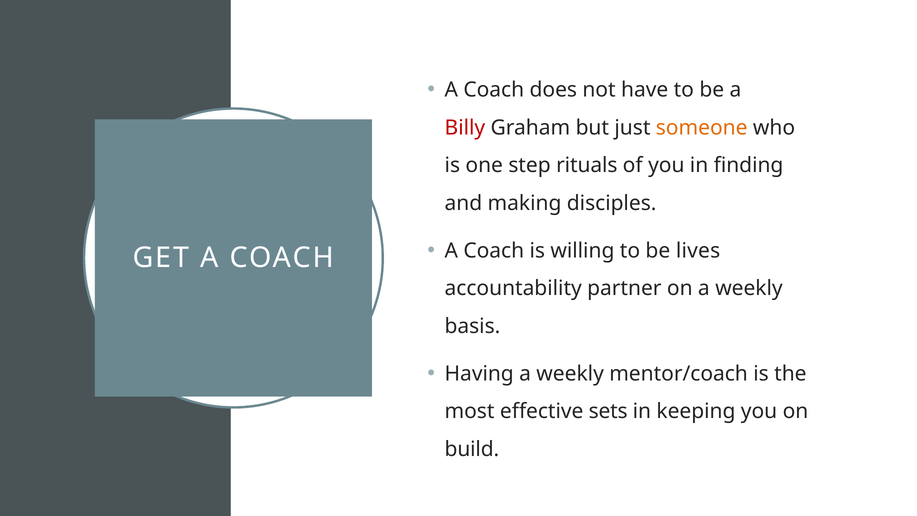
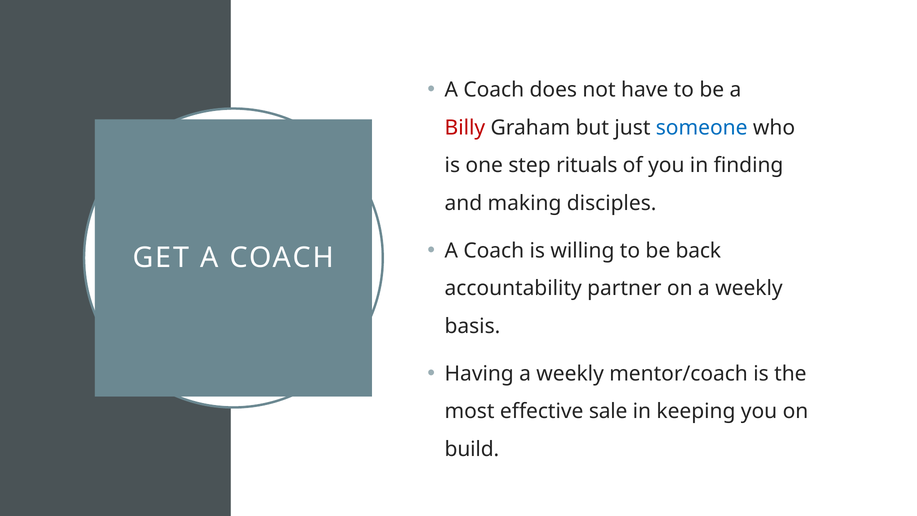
someone colour: orange -> blue
lives: lives -> back
sets: sets -> sale
